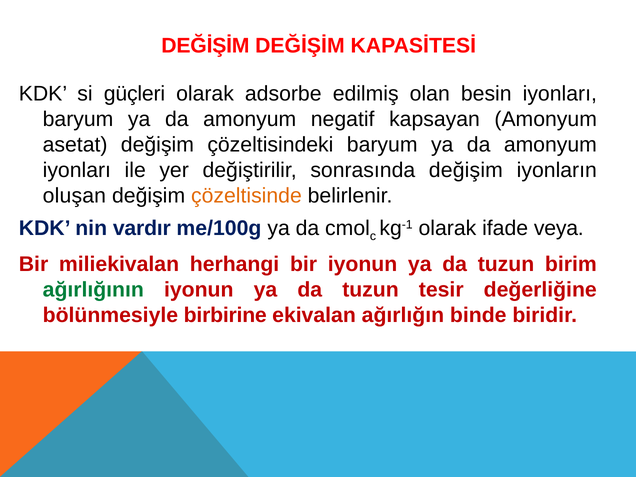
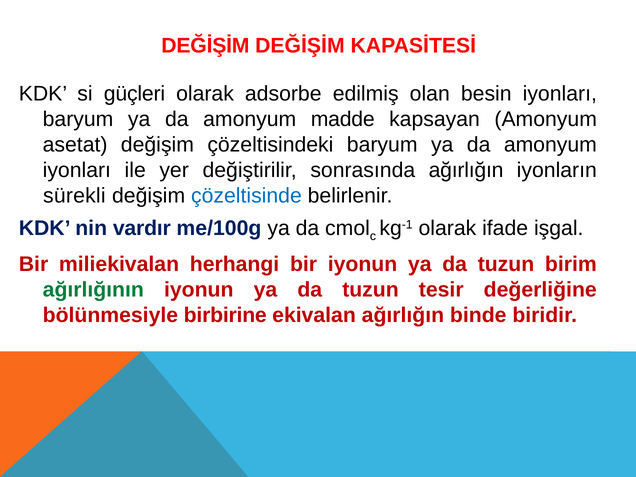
negatif: negatif -> madde
sonrasında değişim: değişim -> ağırlığın
oluşan: oluşan -> sürekli
çözeltisinde colour: orange -> blue
veya: veya -> işgal
